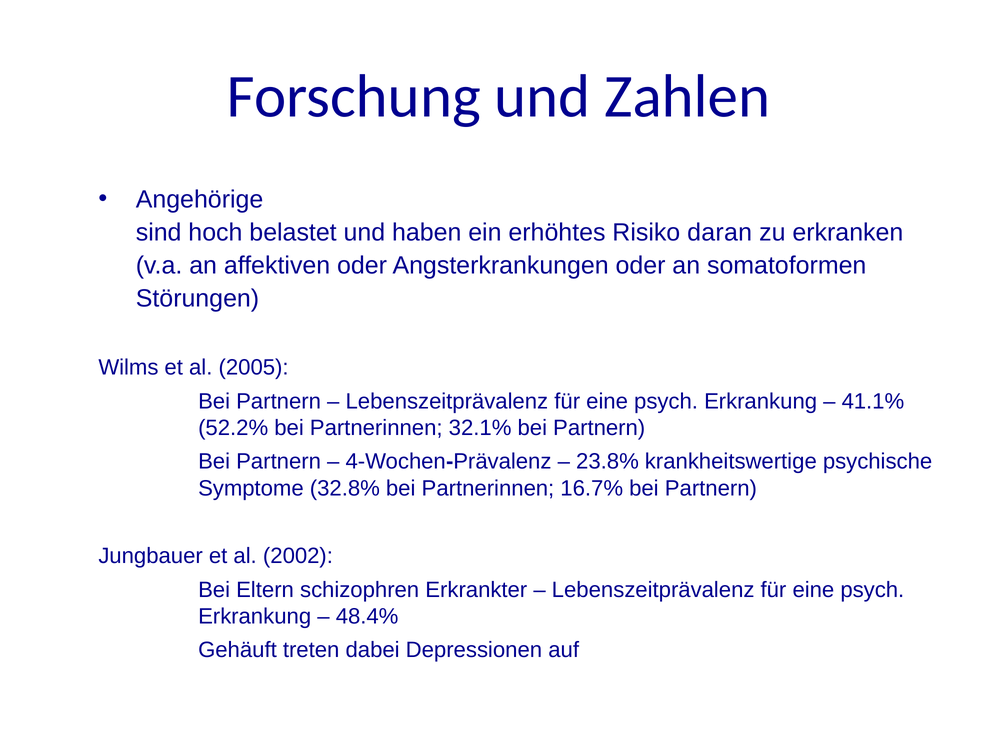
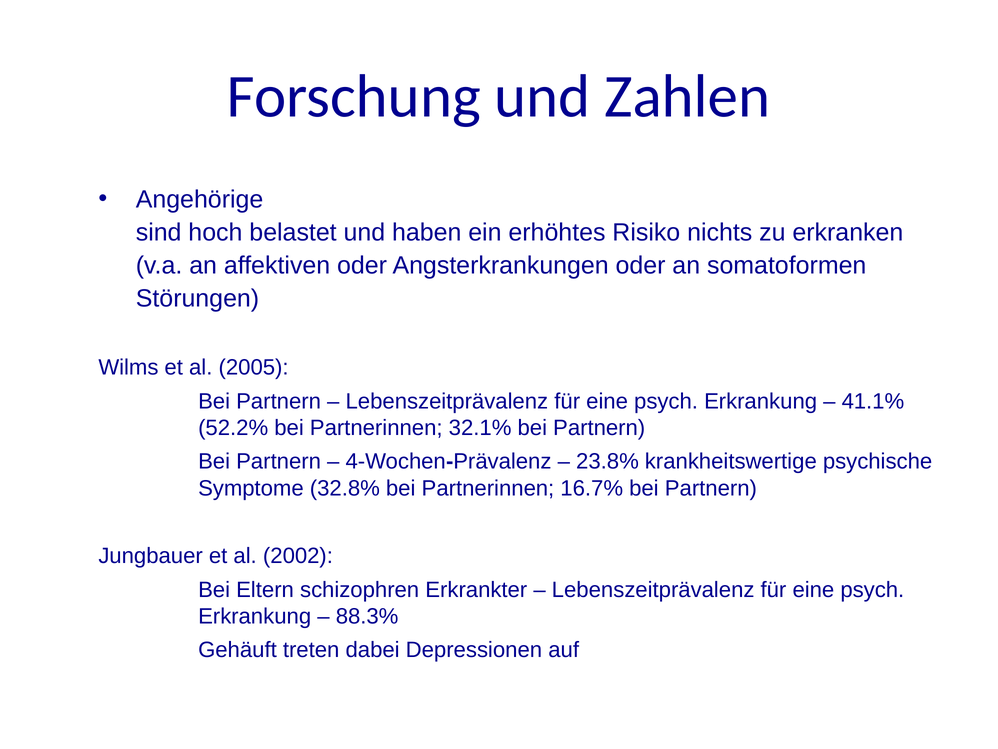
daran: daran -> nichts
48.4%: 48.4% -> 88.3%
